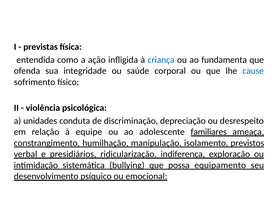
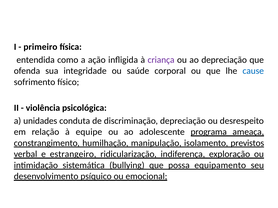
previstas: previstas -> primeiro
criança colour: blue -> purple
ao fundamenta: fundamenta -> depreciação
familiares: familiares -> programa
presidiários: presidiários -> estrangeiro
